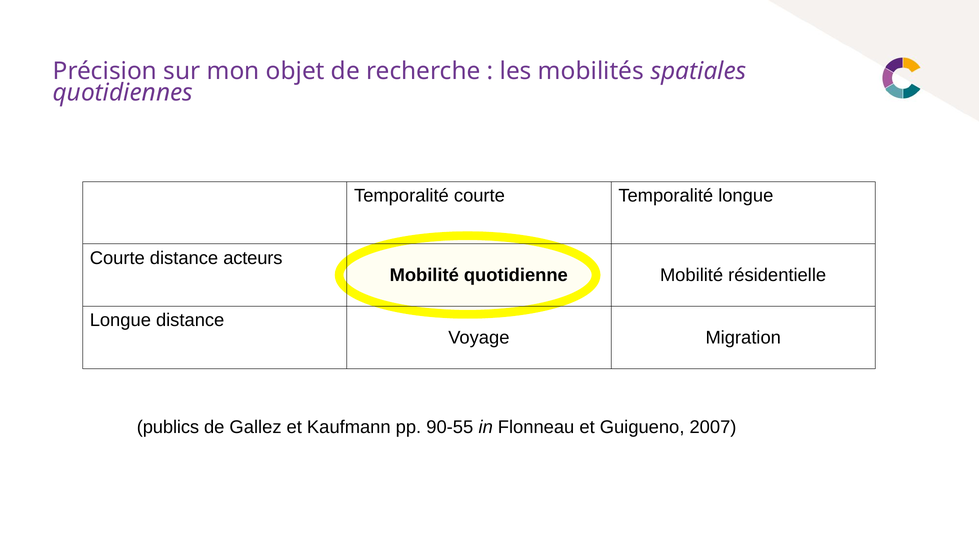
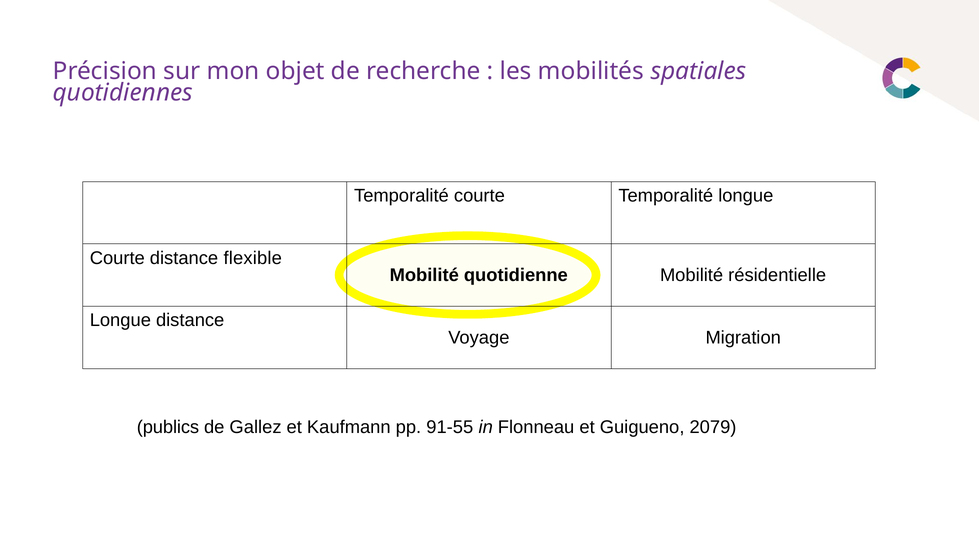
acteurs: acteurs -> flexible
90-55: 90-55 -> 91-55
2007: 2007 -> 2079
